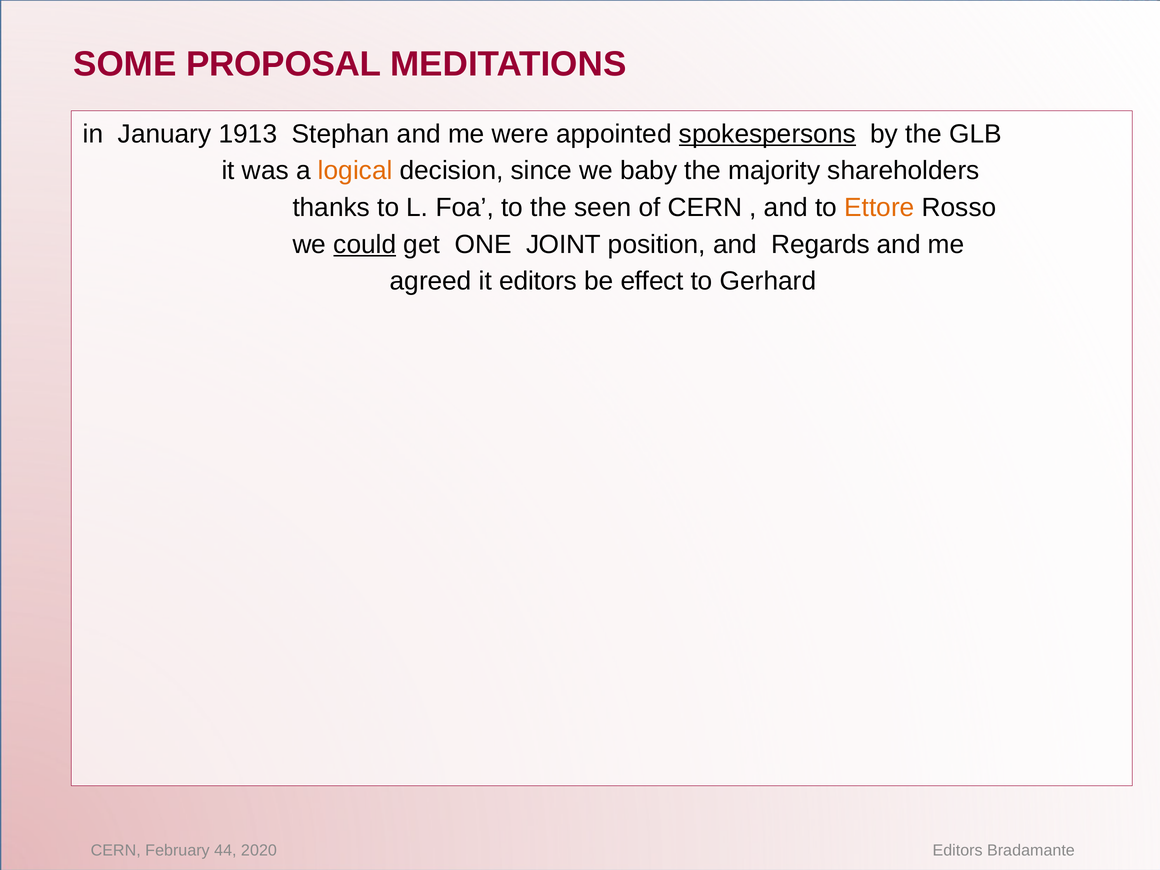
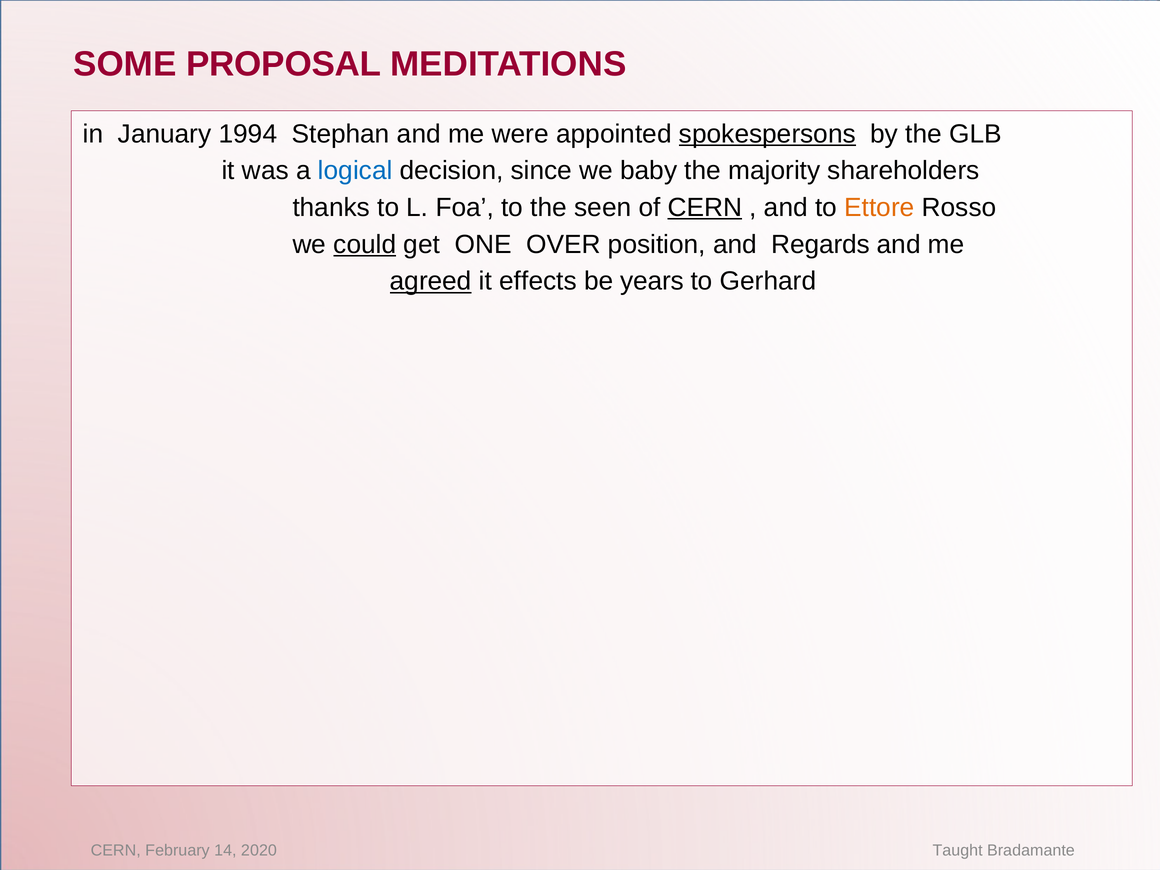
1913: 1913 -> 1994
logical colour: orange -> blue
CERN at (705, 208) underline: none -> present
JOINT: JOINT -> OVER
agreed underline: none -> present
it editors: editors -> effects
effect: effect -> years
44: 44 -> 14
Editors at (958, 850): Editors -> Taught
